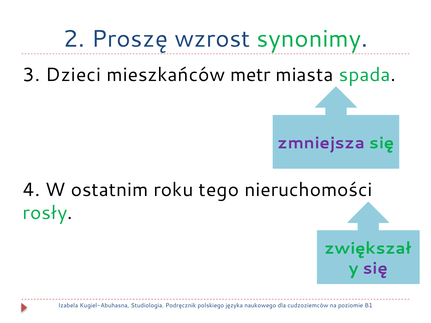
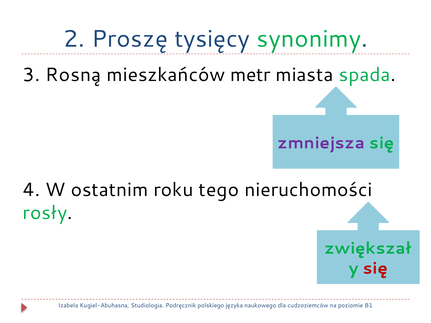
wzrost: wzrost -> tysięcy
Dzieci: Dzieci -> Rosną
się at (375, 269) colour: purple -> red
